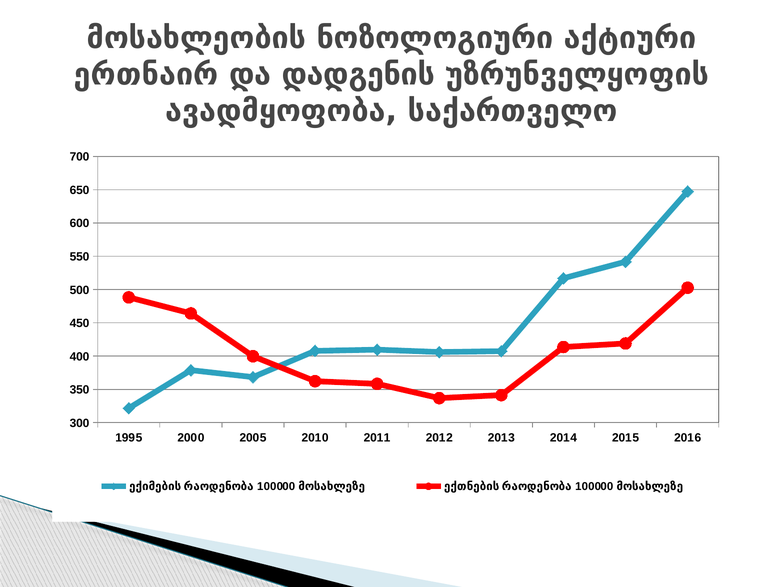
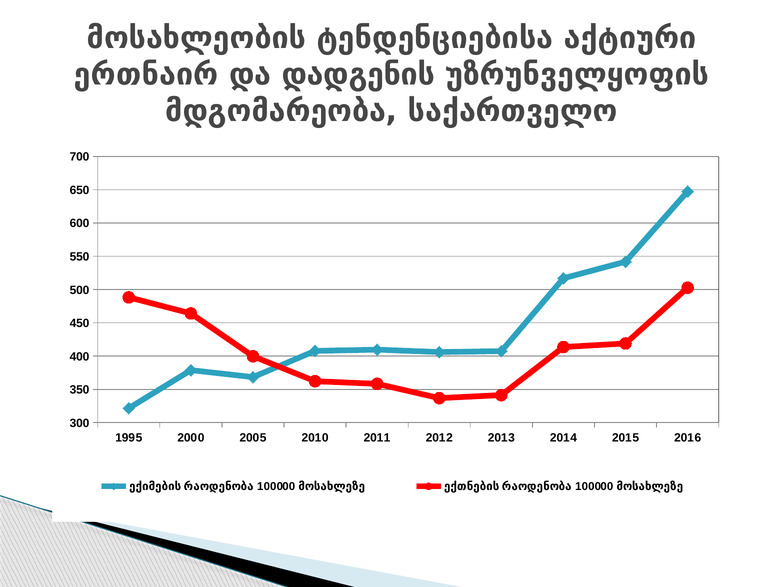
ნოზოლოგიური: ნოზოლოგიური -> ტენდენციებისა
ავადმყოფობა: ავადმყოფობა -> მდგომარეობა
